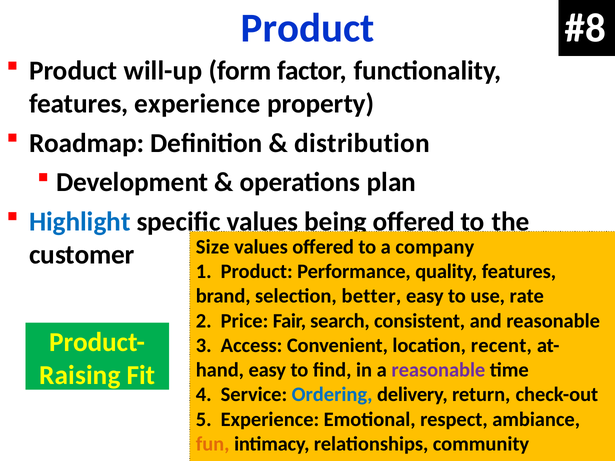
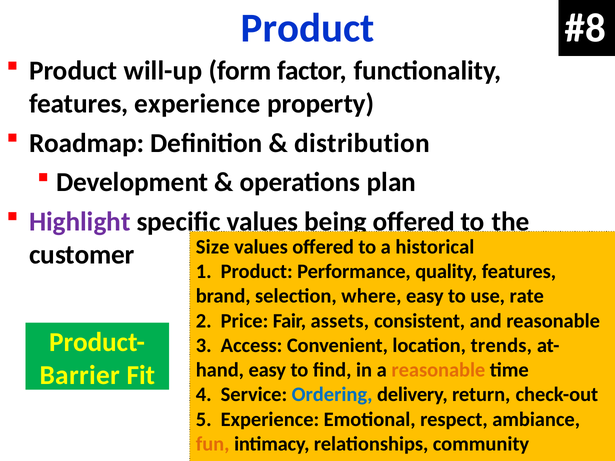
Highlight colour: blue -> purple
company: company -> historical
better: better -> where
search: search -> assets
recent: recent -> trends
reasonable at (438, 370) colour: purple -> orange
Raising: Raising -> Barrier
